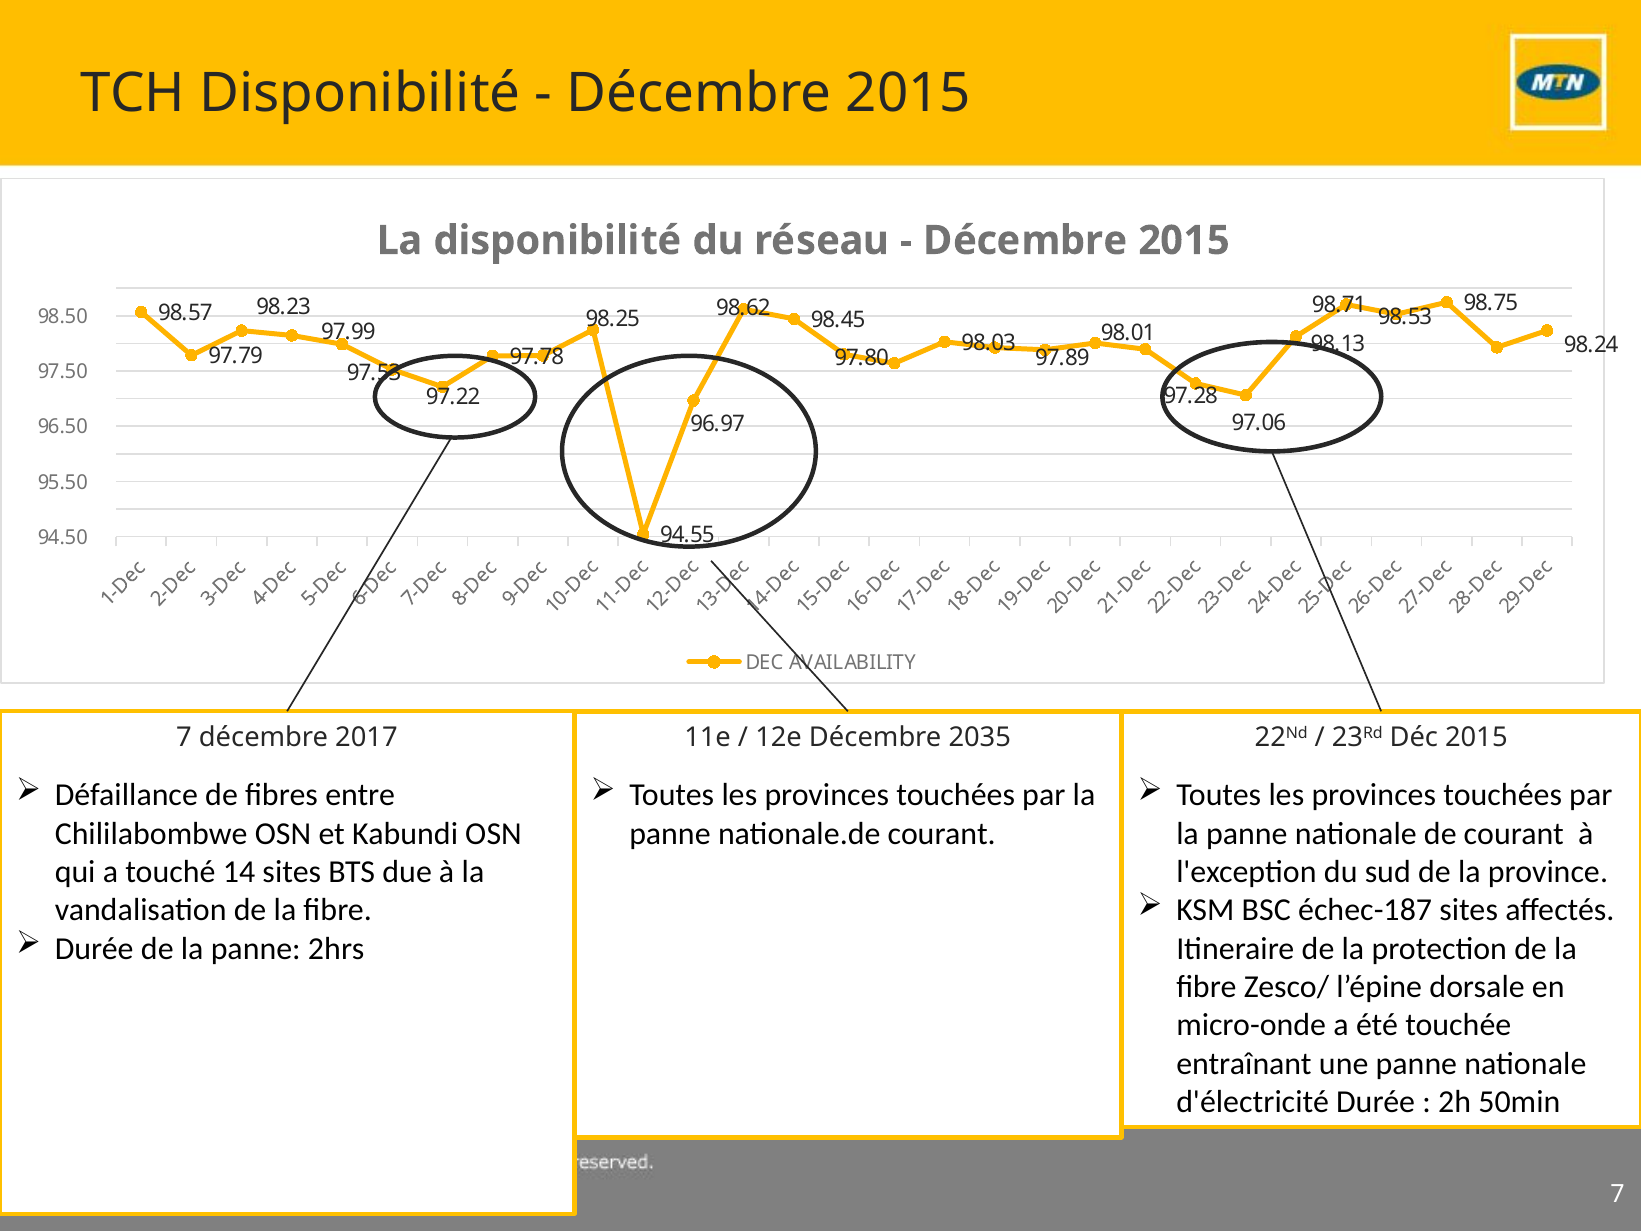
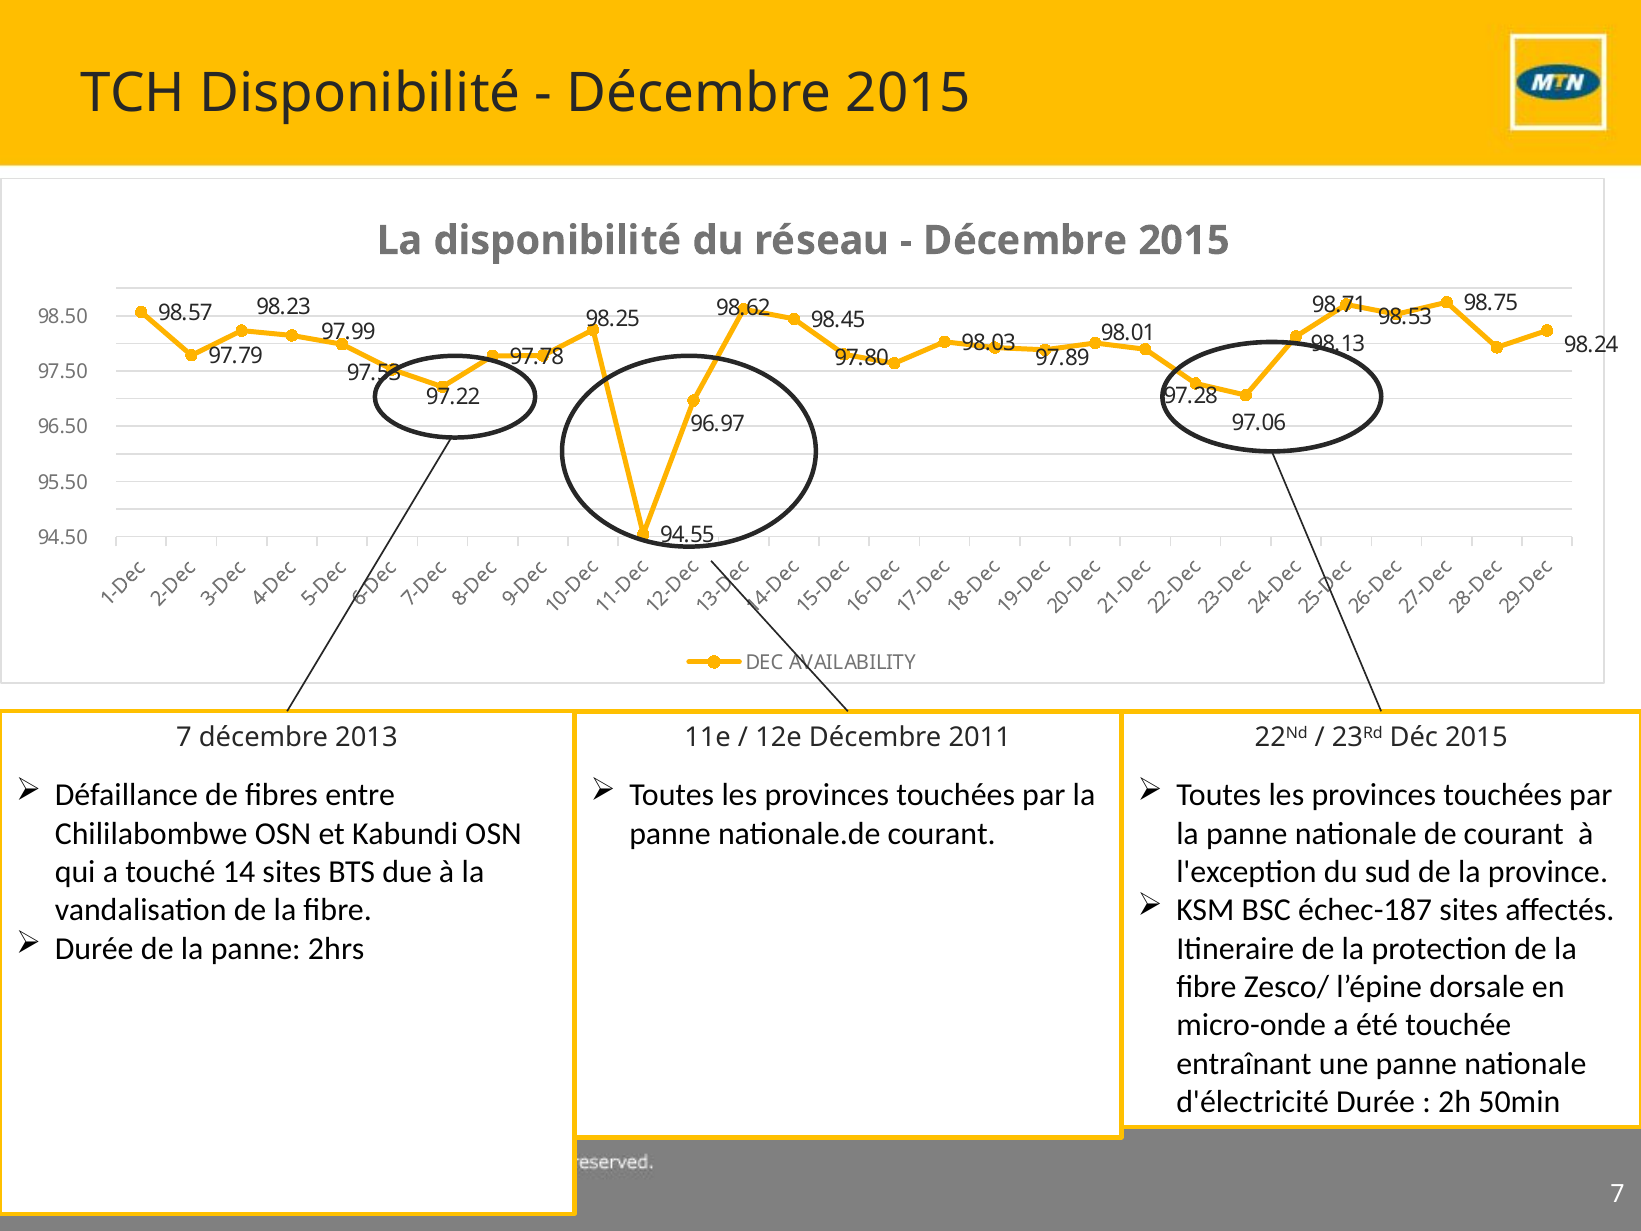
2017: 2017 -> 2013
2035: 2035 -> 2011
